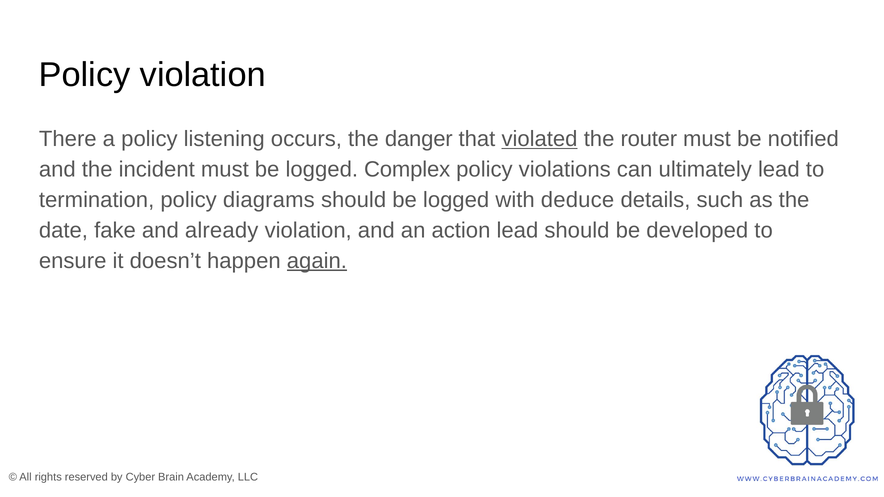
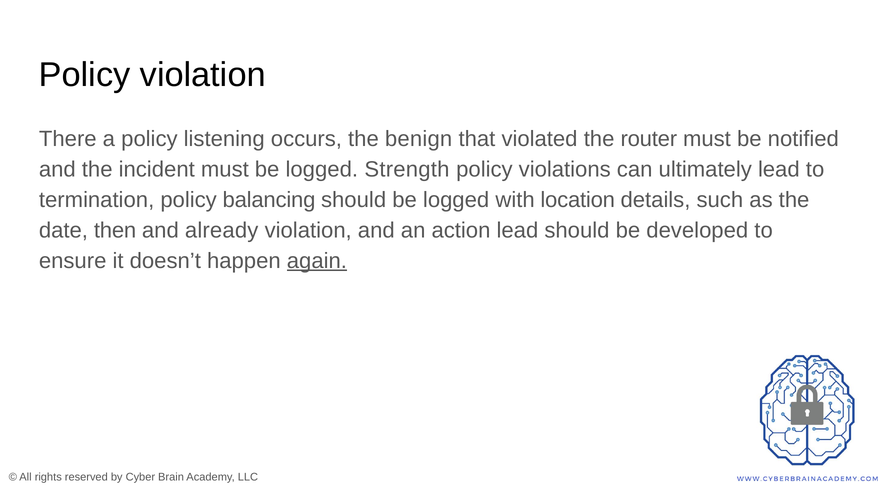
danger: danger -> benign
violated underline: present -> none
Complex: Complex -> Strength
diagrams: diagrams -> balancing
deduce: deduce -> location
fake: fake -> then
